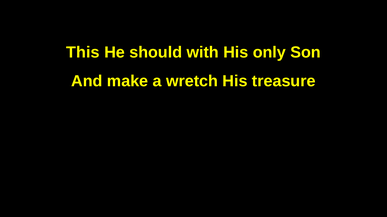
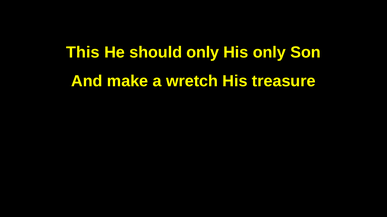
should with: with -> only
